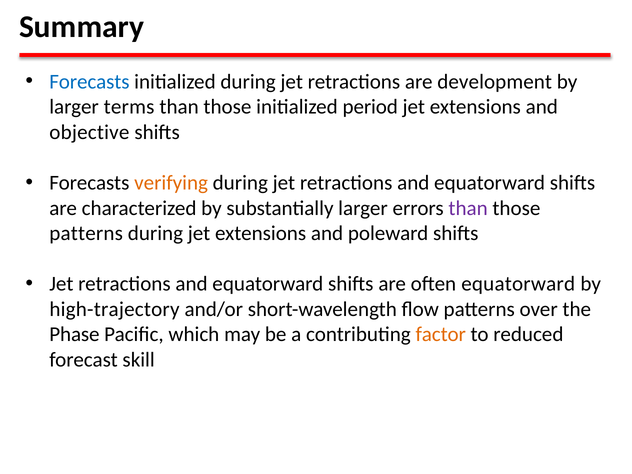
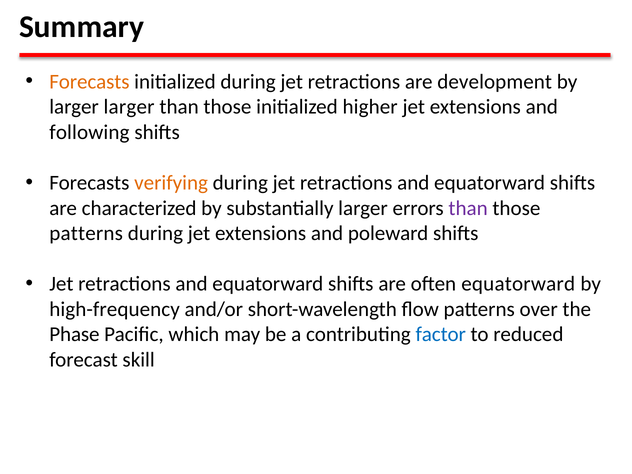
Forecasts at (89, 82) colour: blue -> orange
larger terms: terms -> larger
period: period -> higher
objective: objective -> following
high-trajectory: high-trajectory -> high-frequency
factor colour: orange -> blue
